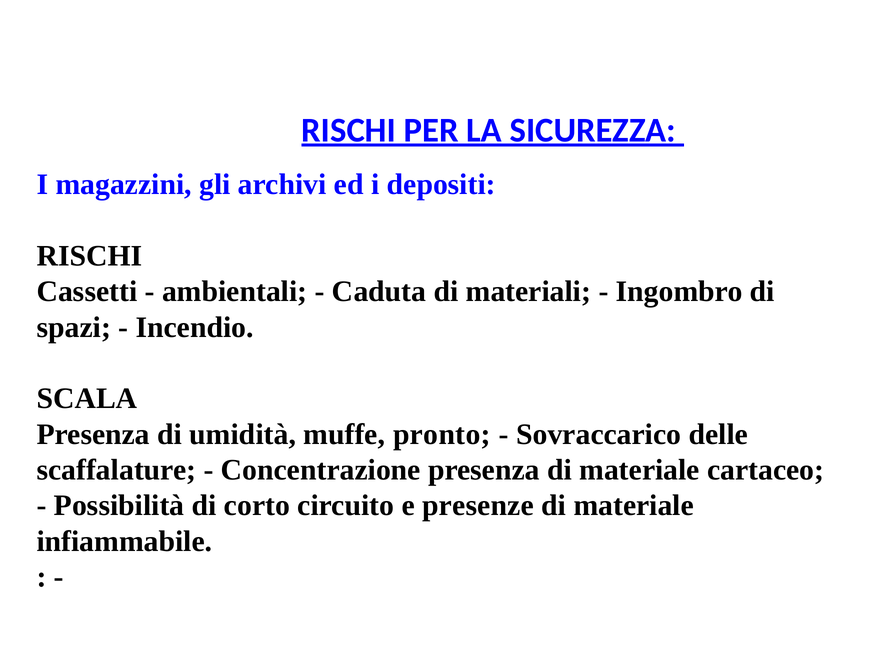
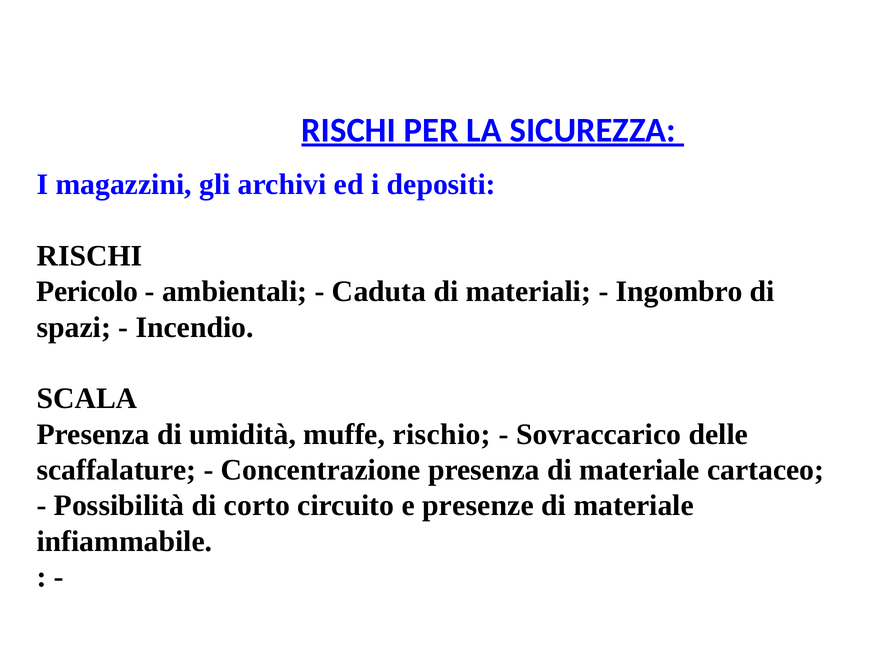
Cassetti: Cassetti -> Pericolo
pronto: pronto -> rischio
